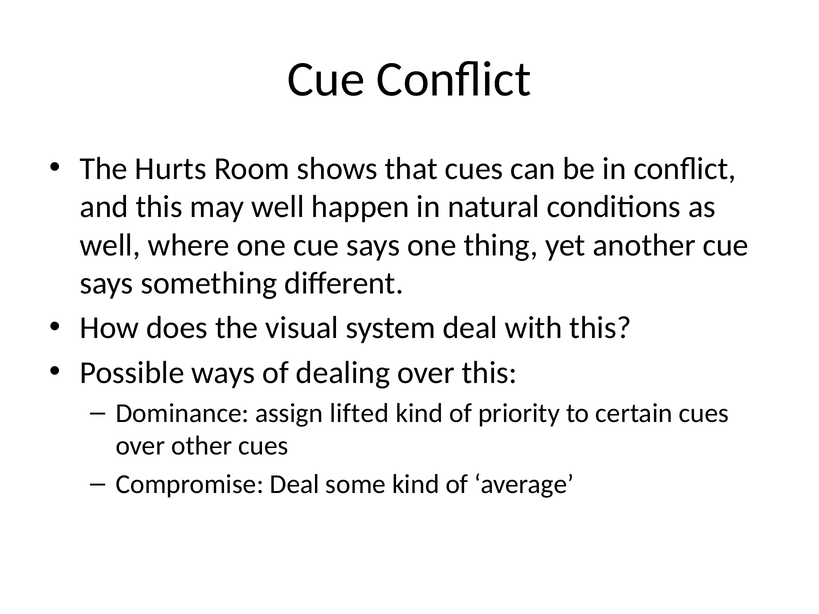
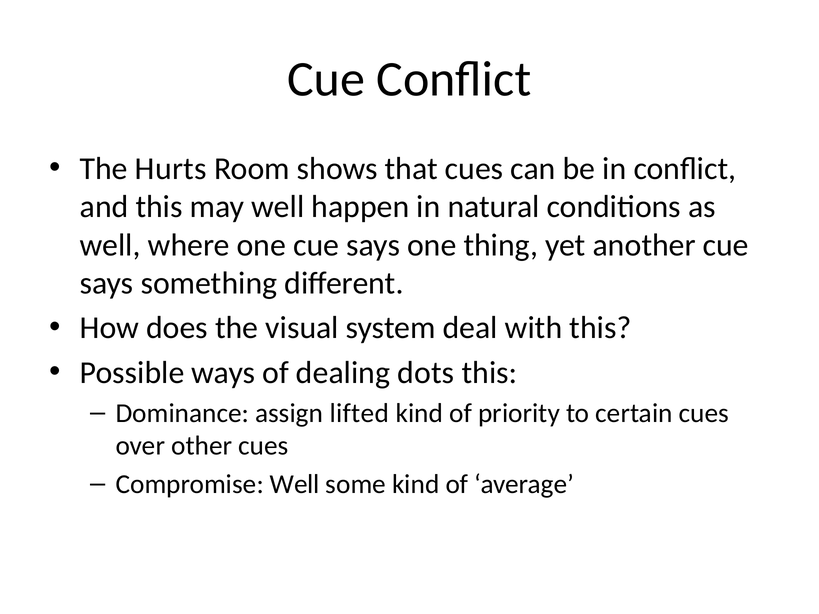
dealing over: over -> dots
Compromise Deal: Deal -> Well
